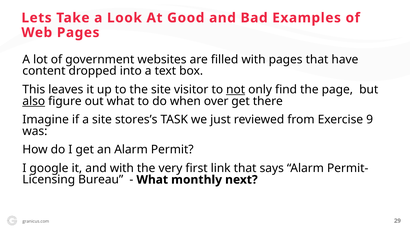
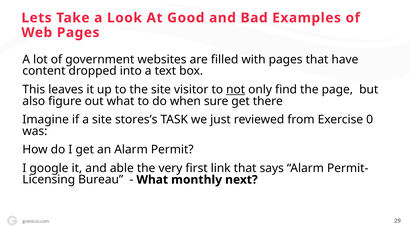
also underline: present -> none
over: over -> sure
9: 9 -> 0
and with: with -> able
